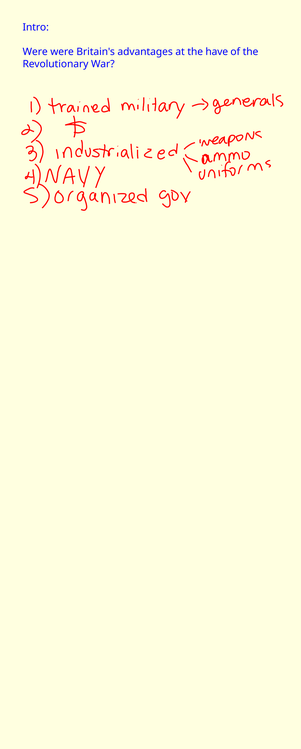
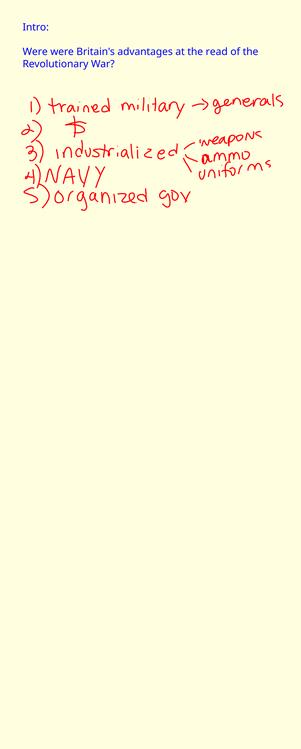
have: have -> read
